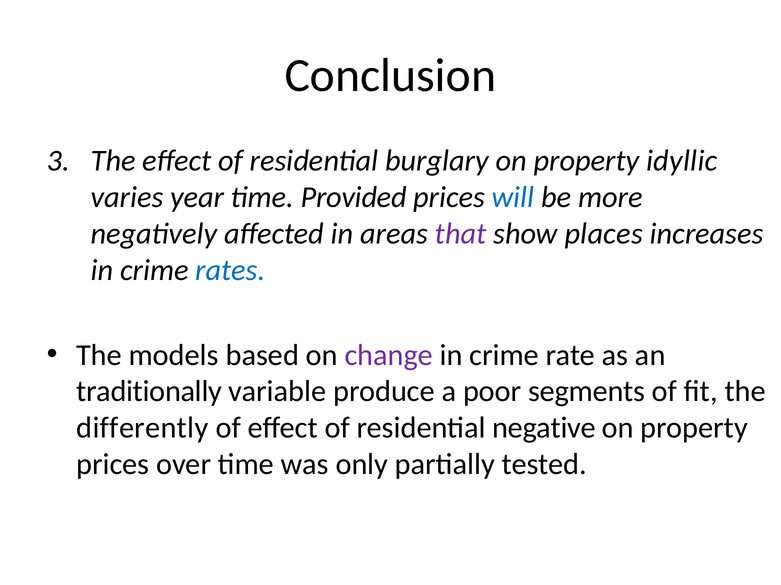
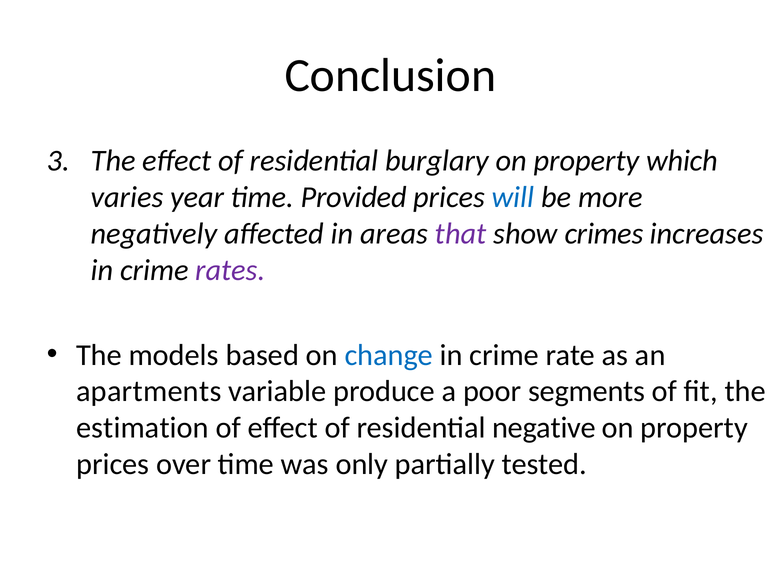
idyllic: idyllic -> which
places: places -> crimes
rates colour: blue -> purple
change colour: purple -> blue
traditionally: traditionally -> apartments
differently: differently -> estimation
